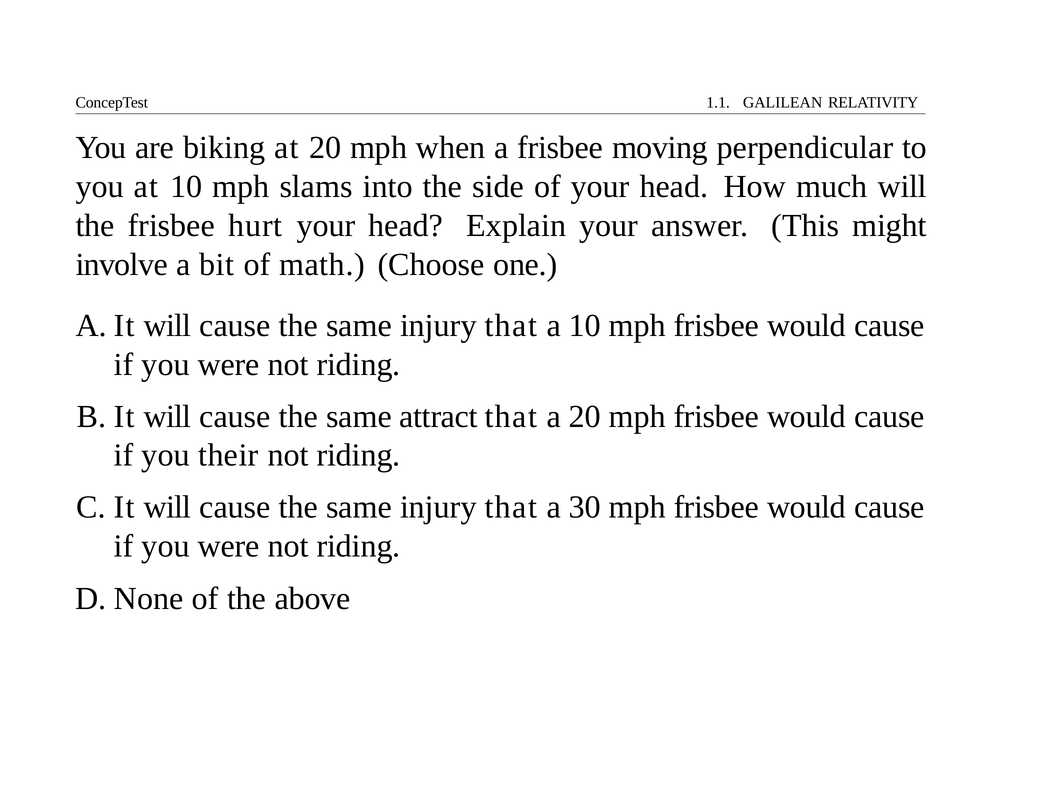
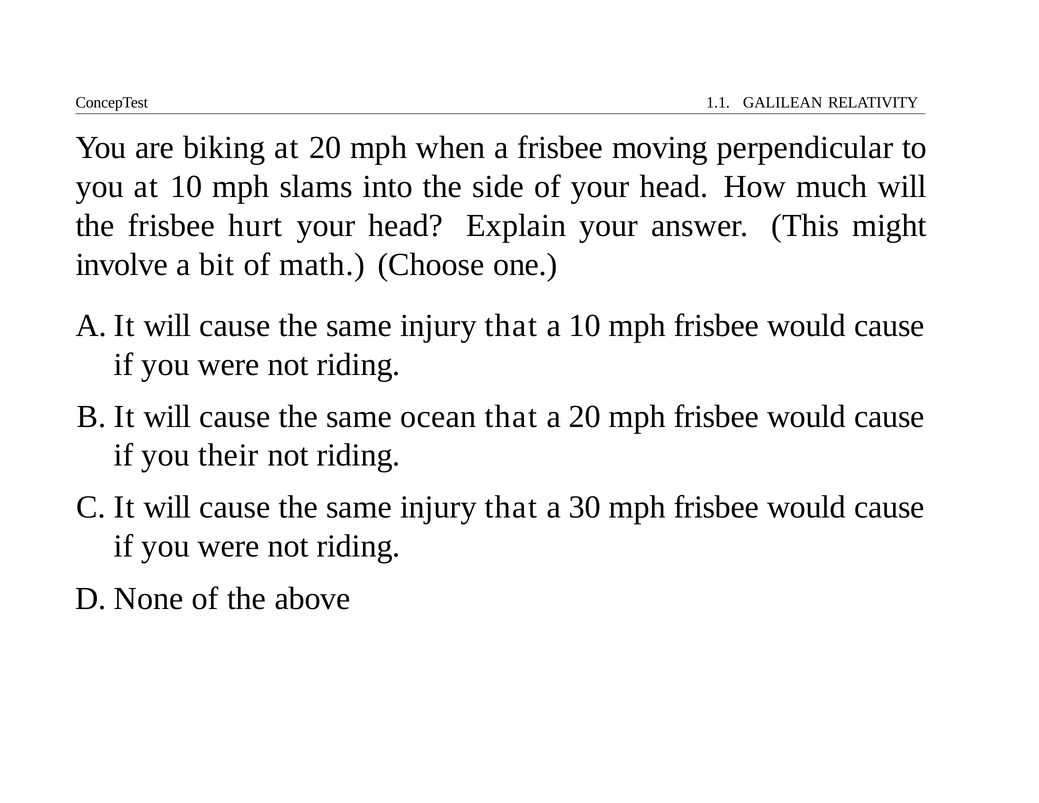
attract: attract -> ocean
